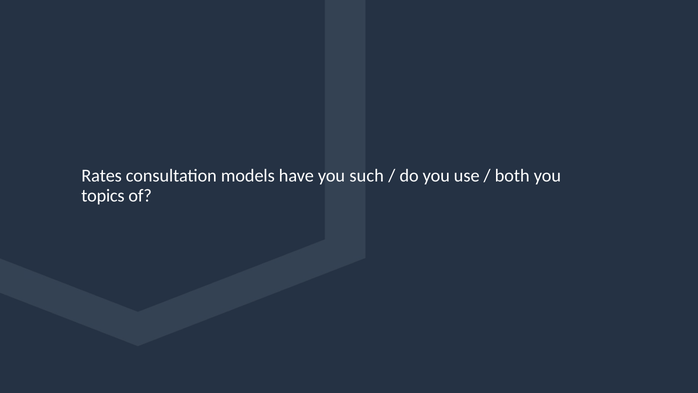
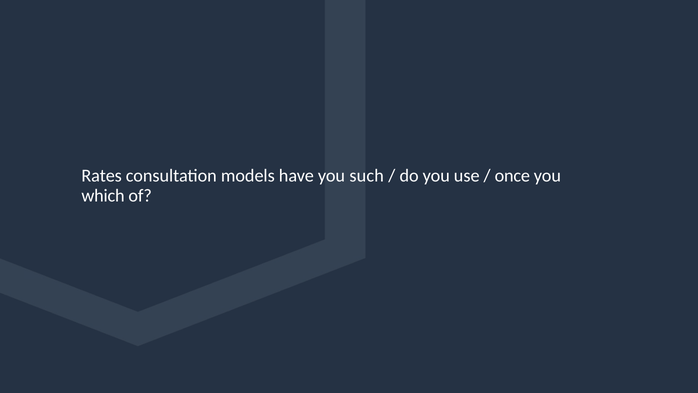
both: both -> once
topics: topics -> which
